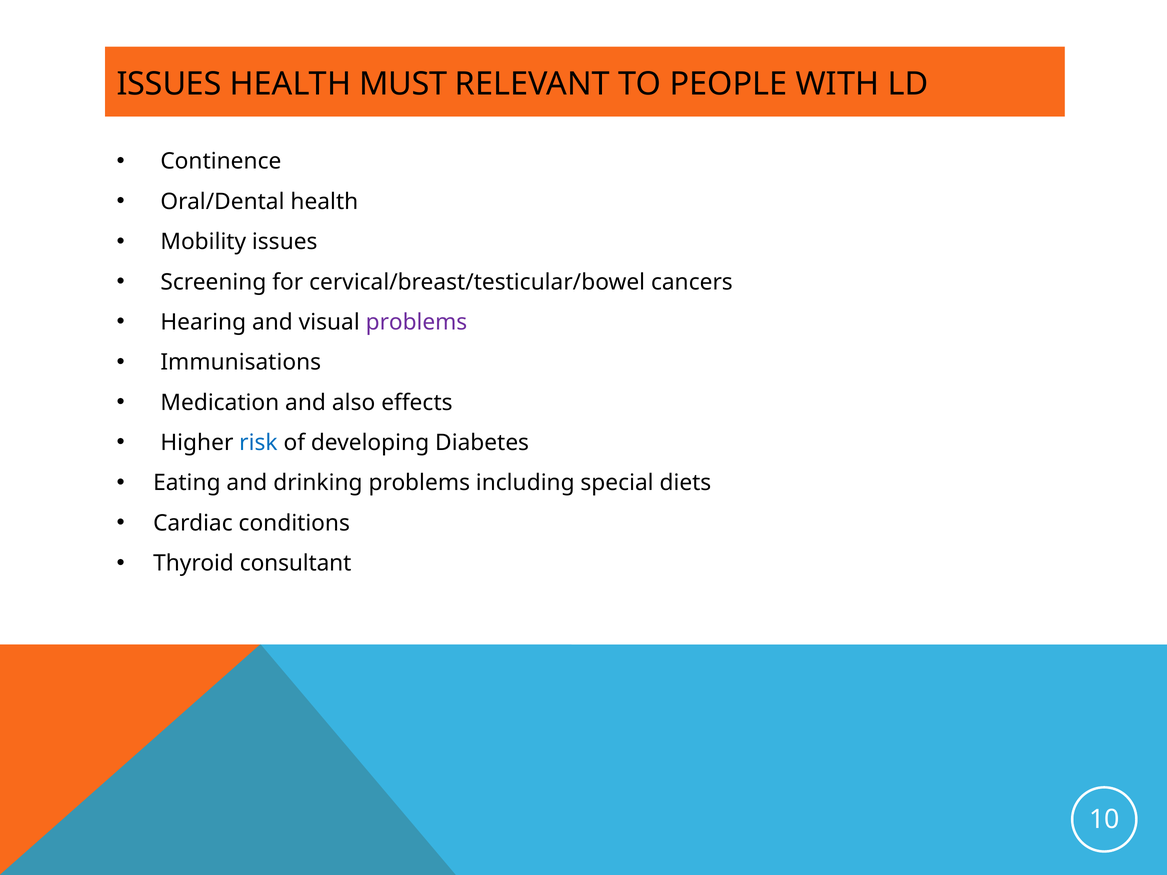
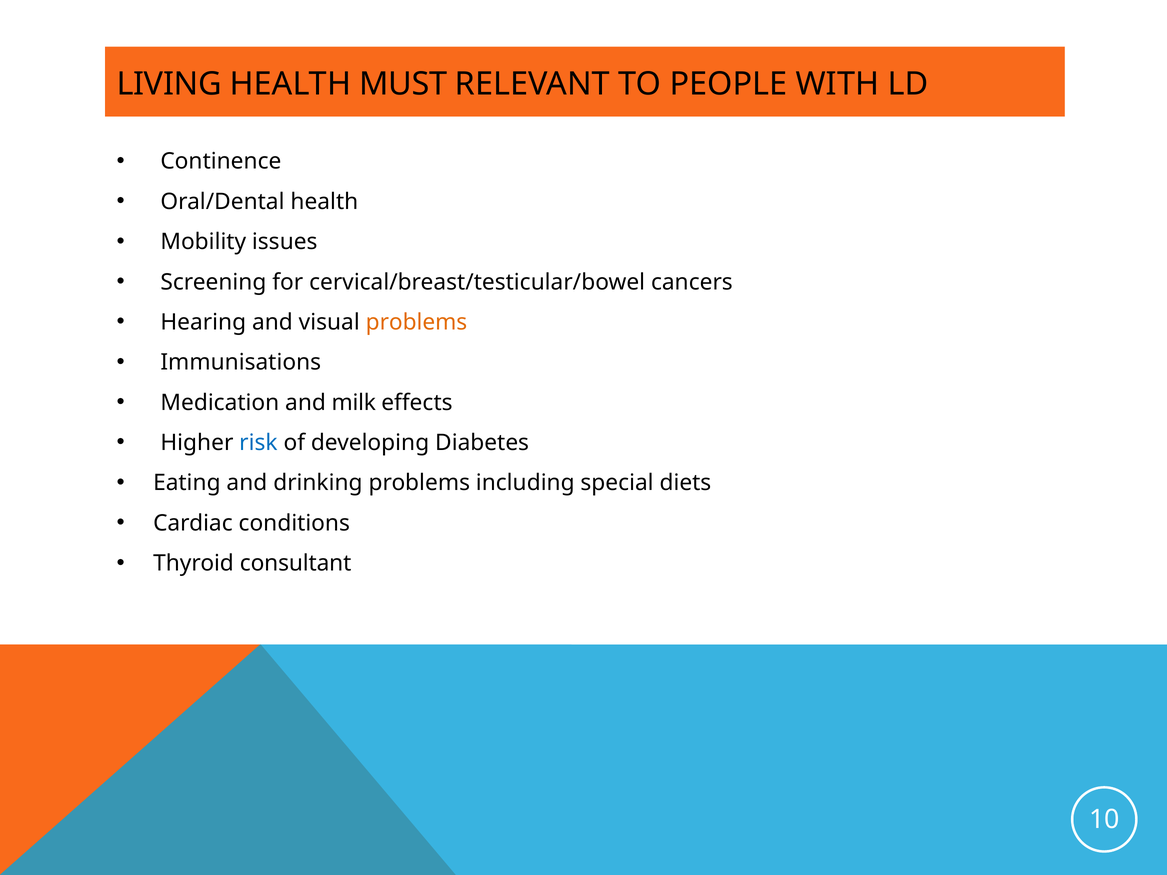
ISSUES at (169, 84): ISSUES -> LIVING
problems at (416, 322) colour: purple -> orange
also: also -> milk
